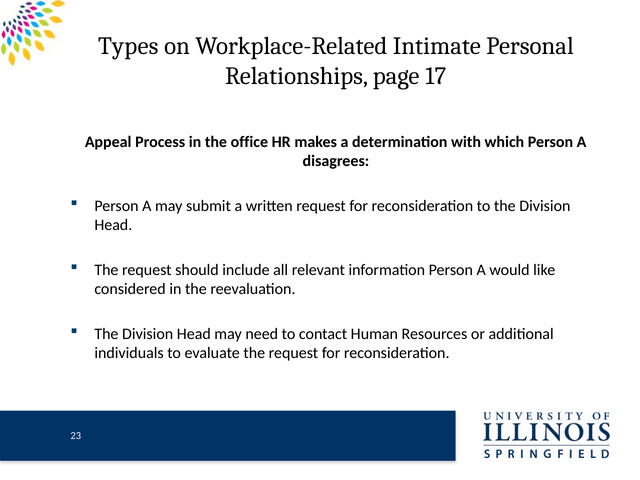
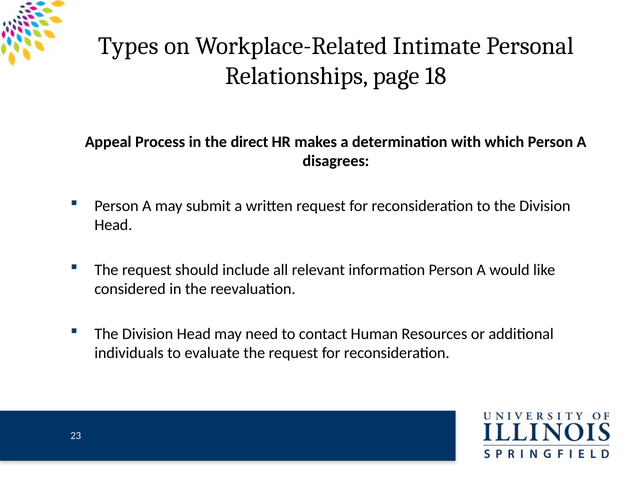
17: 17 -> 18
office: office -> direct
